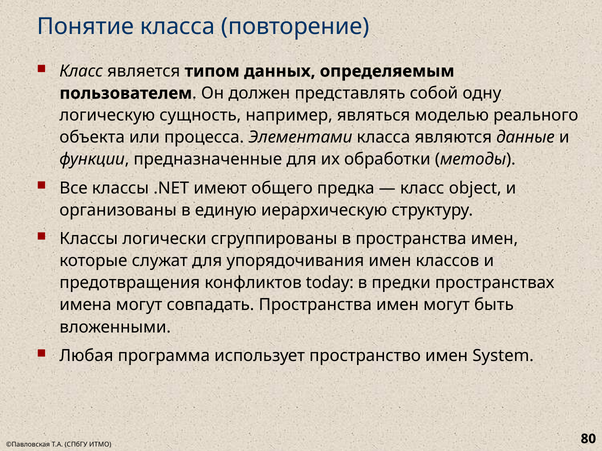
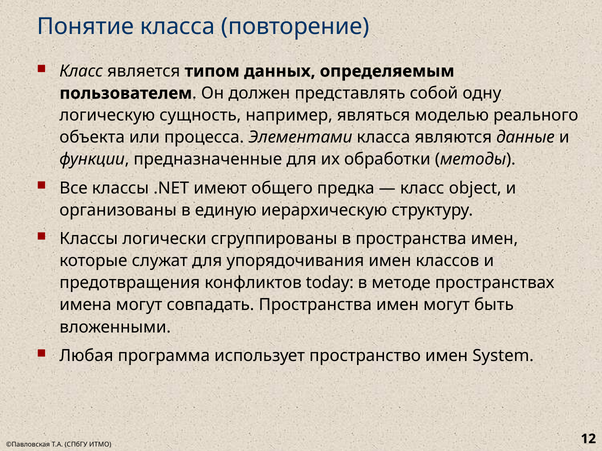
предки: предки -> методе
80: 80 -> 12
